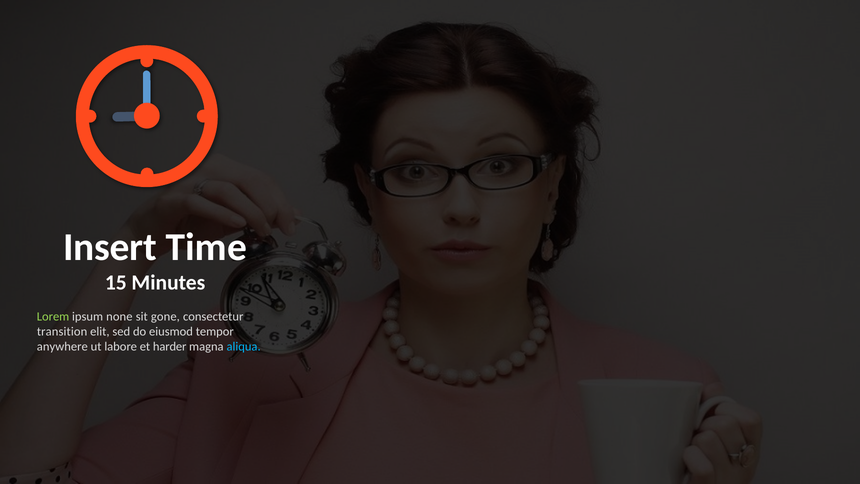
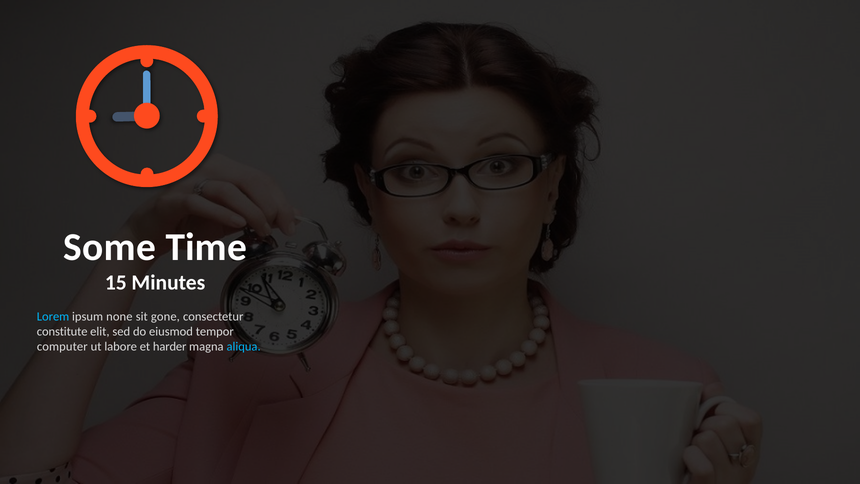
Insert: Insert -> Some
Lorem colour: light green -> light blue
transition: transition -> constitute
anywhere: anywhere -> computer
